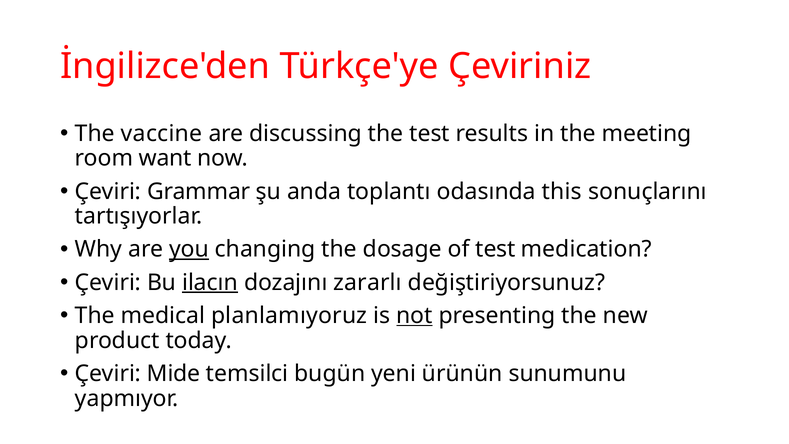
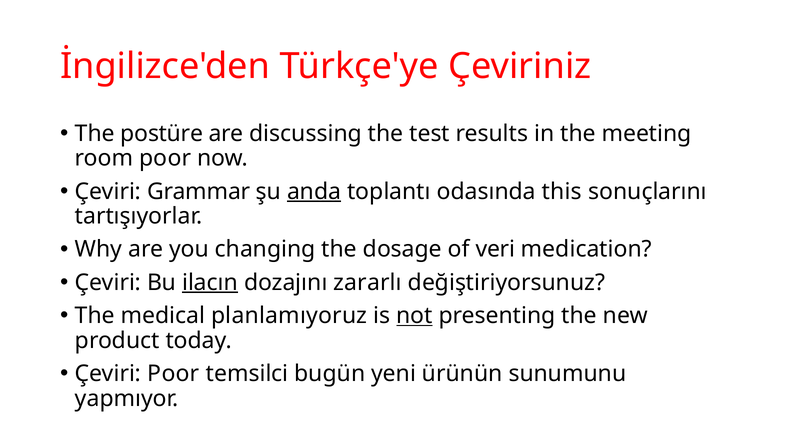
vaccine: vaccine -> postüre
room want: want -> poor
anda underline: none -> present
you underline: present -> none
of test: test -> veri
Çeviri Mide: Mide -> Poor
